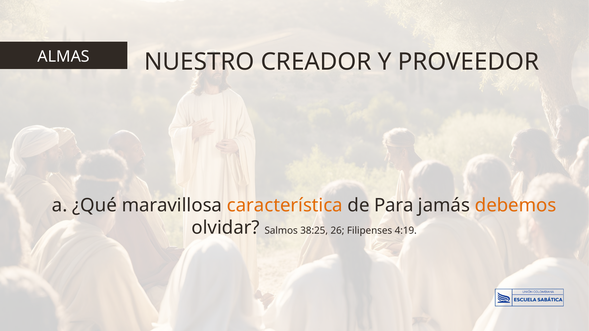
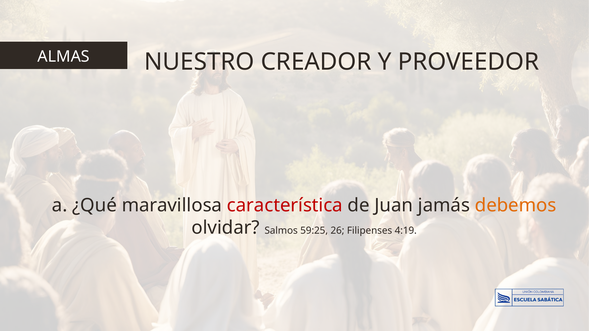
característica colour: orange -> red
Para: Para -> Juan
38:25: 38:25 -> 59:25
